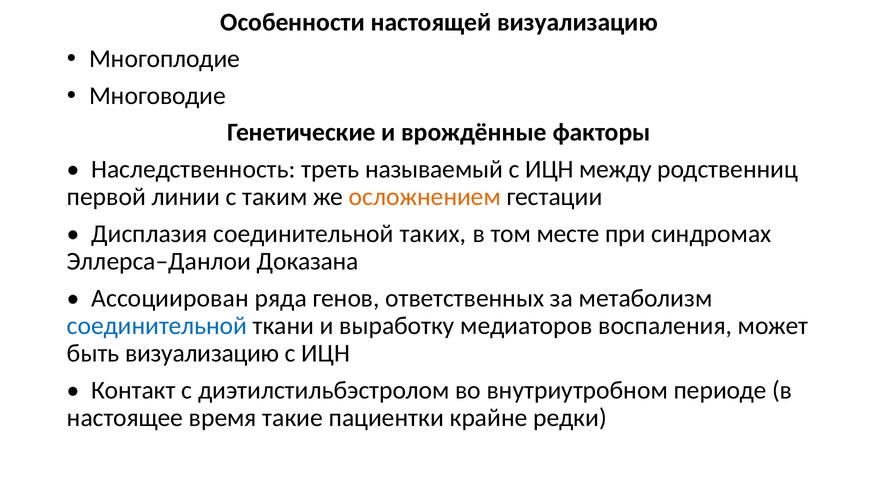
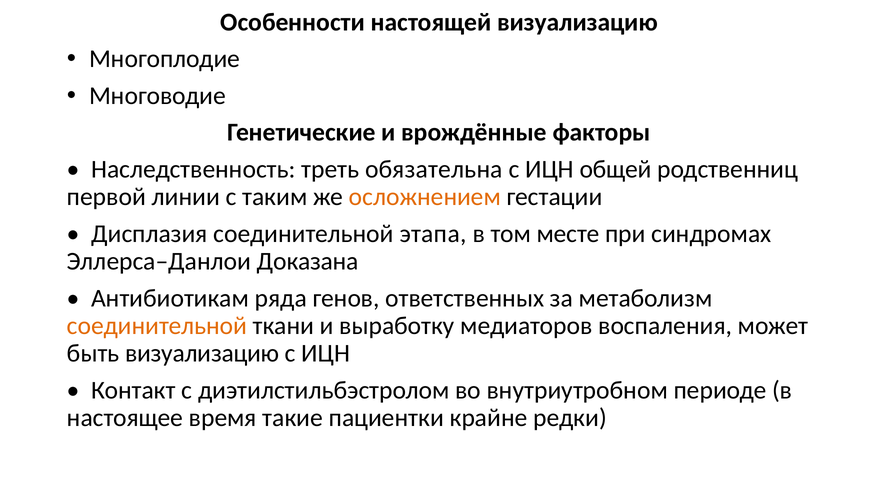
называемый: называемый -> обязательна
между: между -> общей
таких: таких -> этапа
Ассоциирован: Ассоциирован -> Антибиотикам
соединительной at (157, 326) colour: blue -> orange
